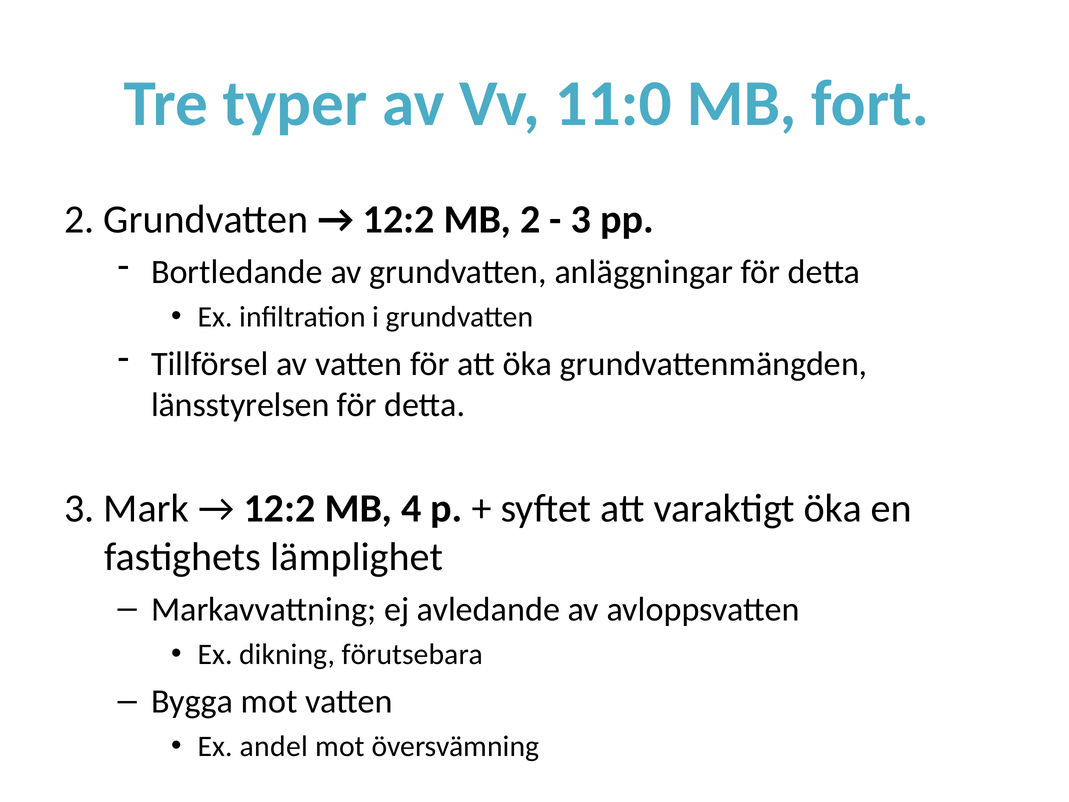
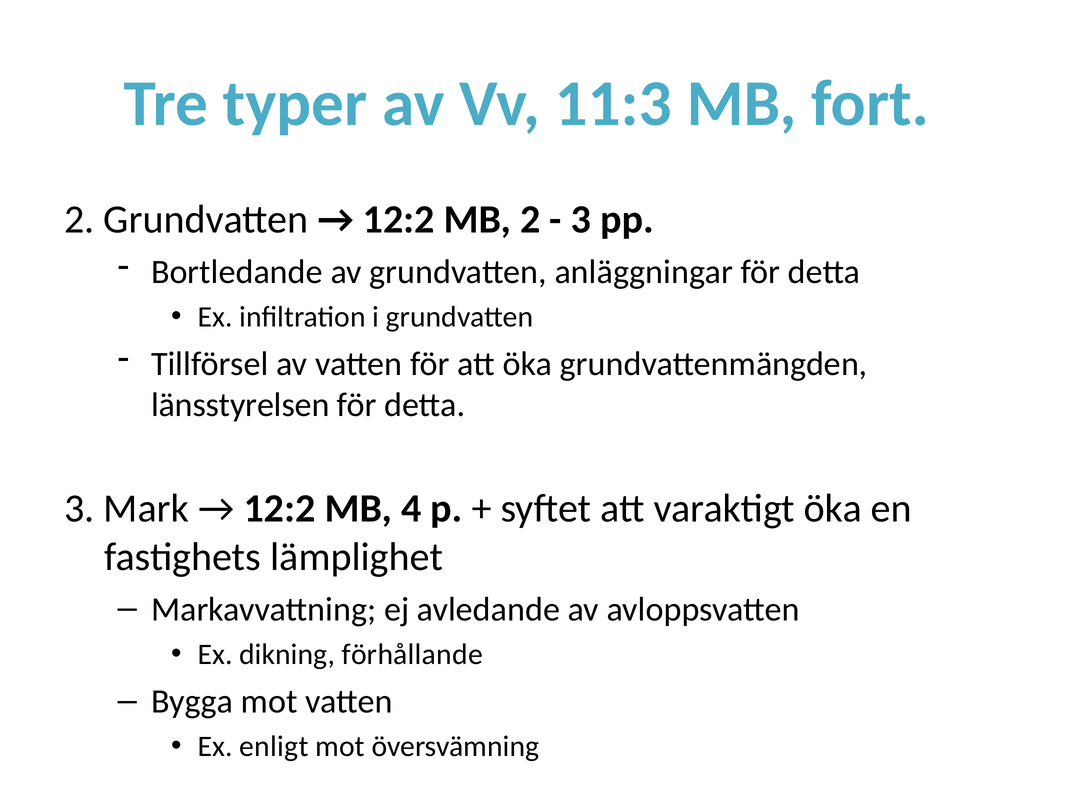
11:0: 11:0 -> 11:3
förutsebara: förutsebara -> förhållande
andel: andel -> enligt
